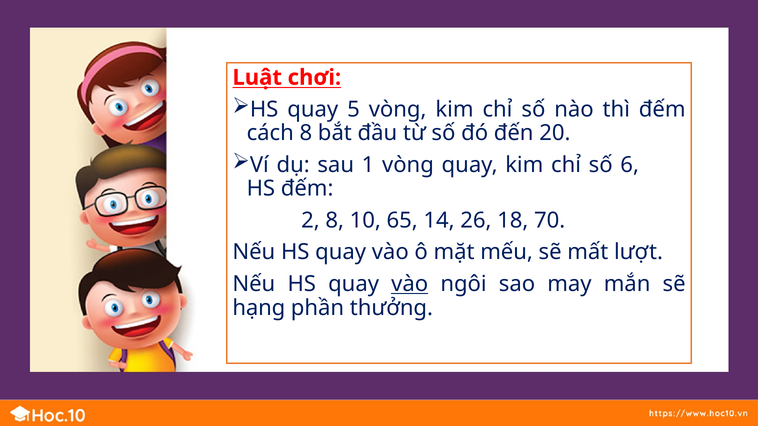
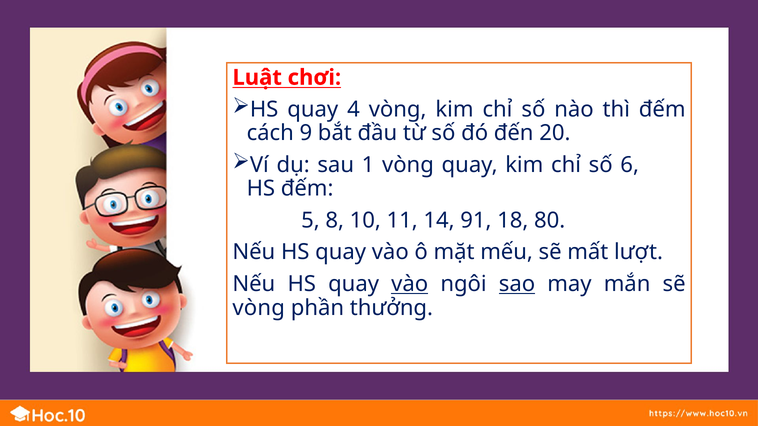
5: 5 -> 4
cách 8: 8 -> 9
2 at (310, 221): 2 -> 5
65: 65 -> 11
26: 26 -> 91
70: 70 -> 80
sao underline: none -> present
hạng at (259, 308): hạng -> vòng
